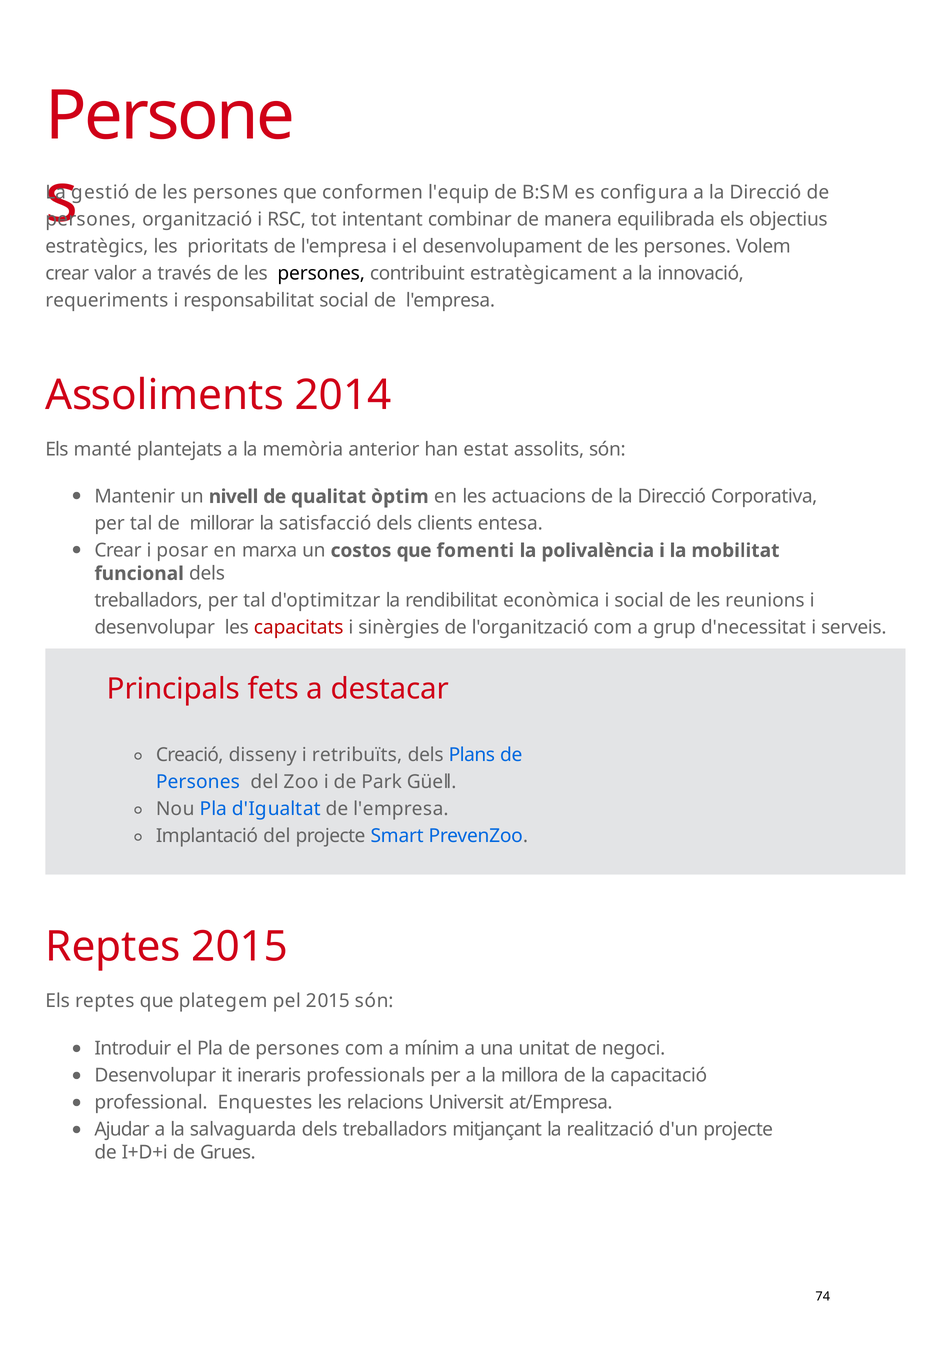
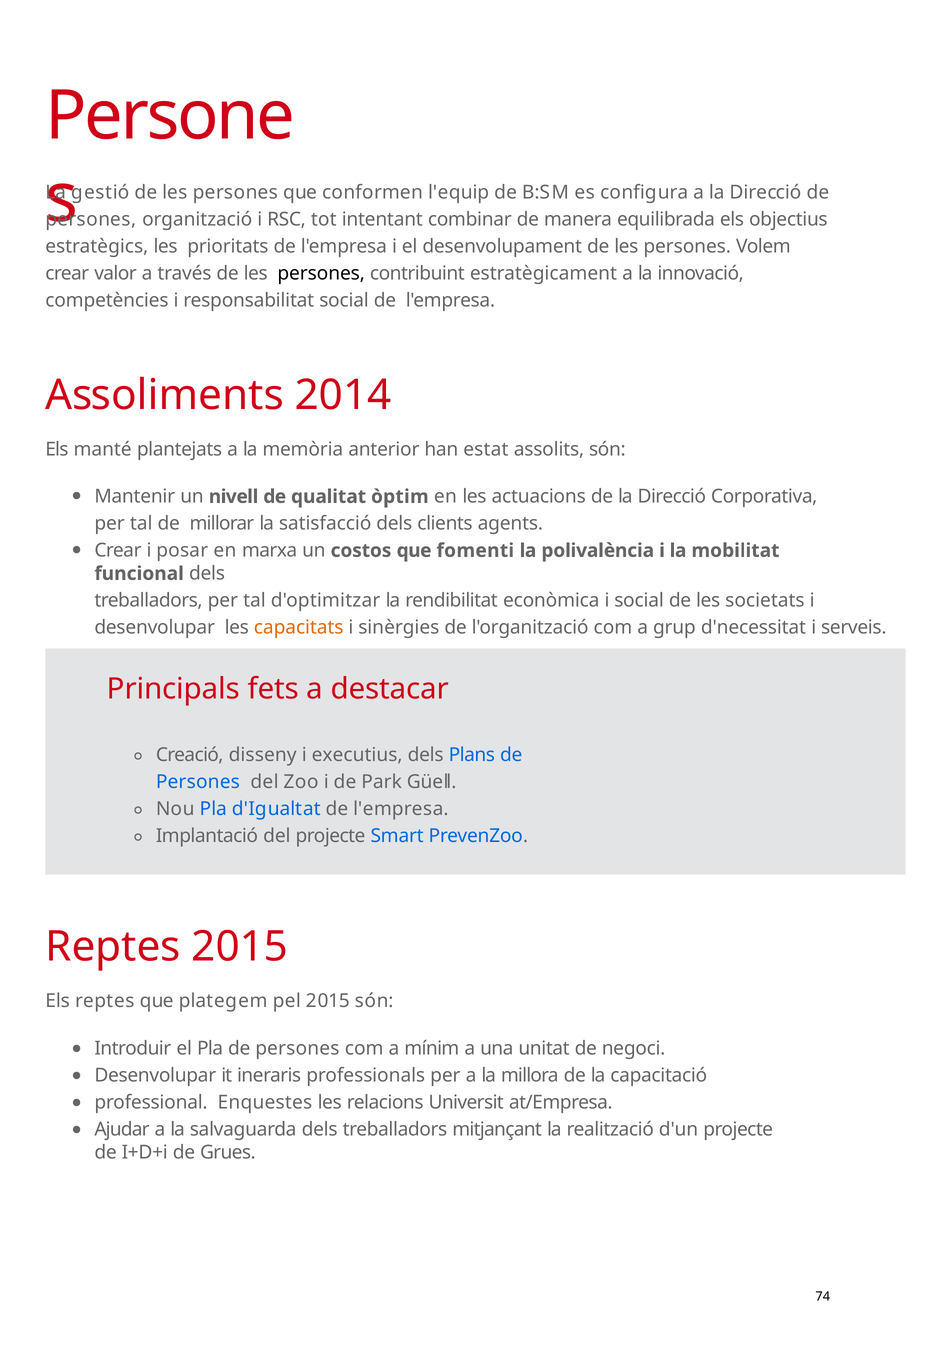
requeriments: requeriments -> competències
entesa: entesa -> agents
reunions: reunions -> societats
capacitats colour: red -> orange
retribuïts: retribuïts -> executius
